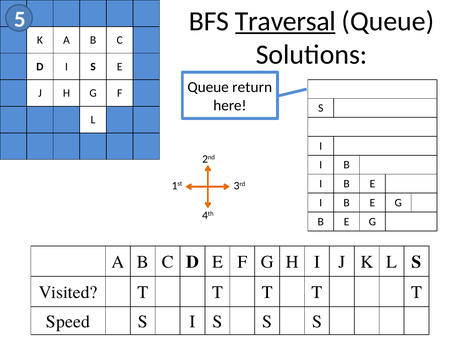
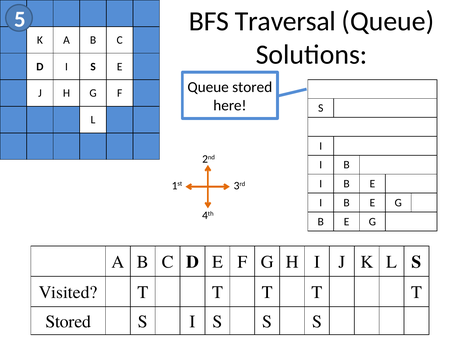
Traversal underline: present -> none
Queue return: return -> stored
Speed at (68, 322): Speed -> Stored
